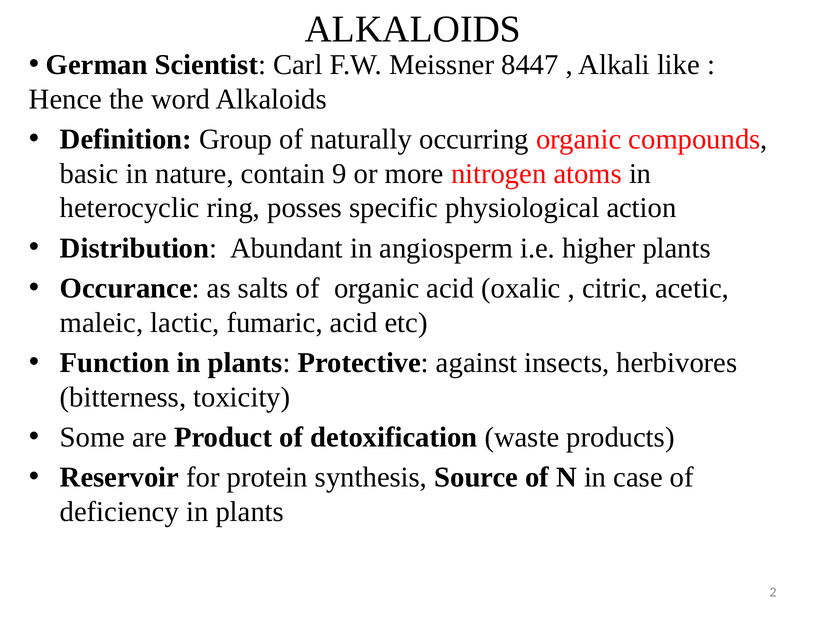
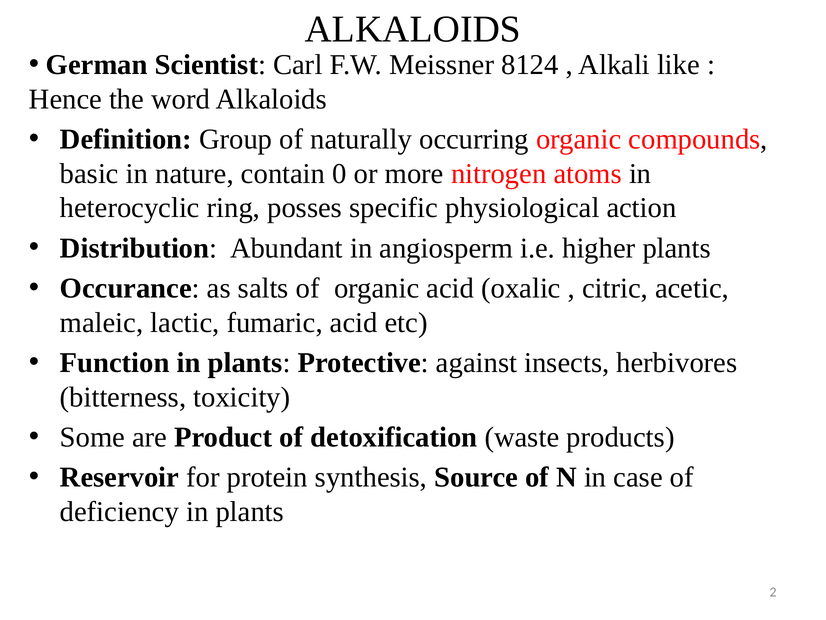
8447: 8447 -> 8124
9: 9 -> 0
